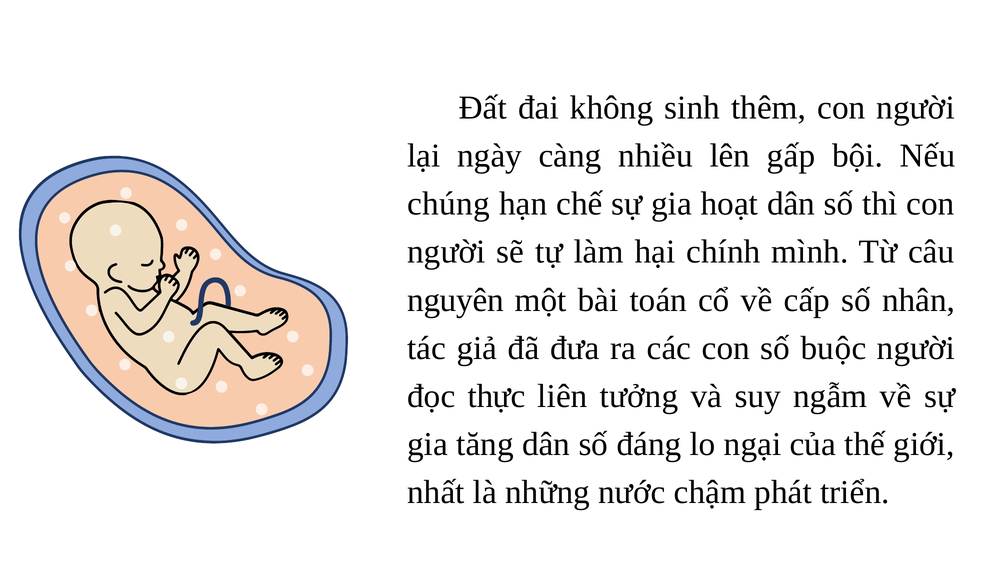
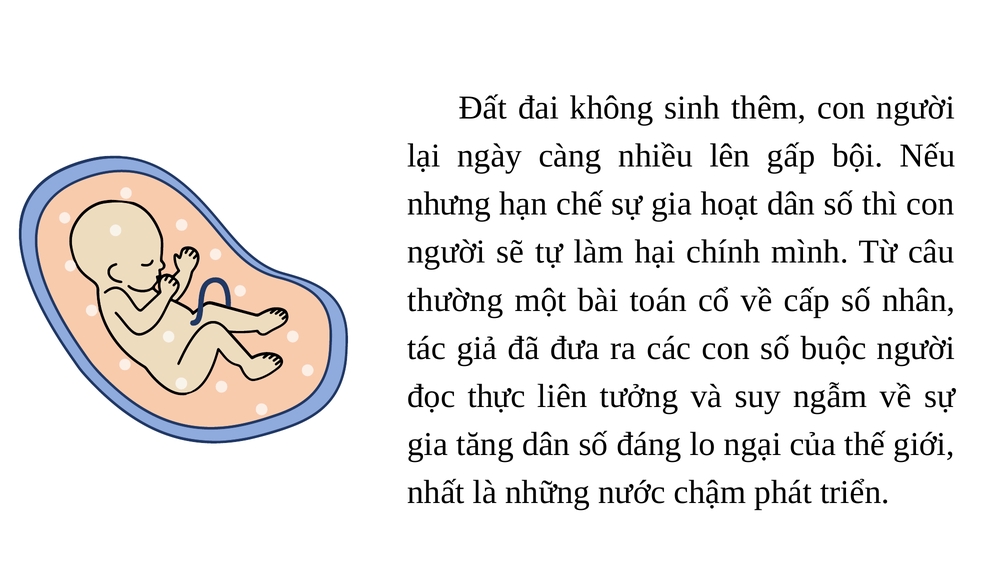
chúng: chúng -> nhưng
nguyên: nguyên -> thường
